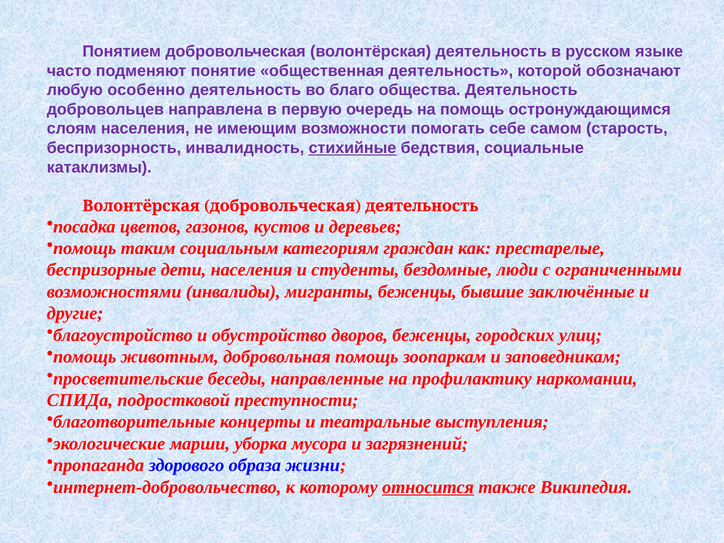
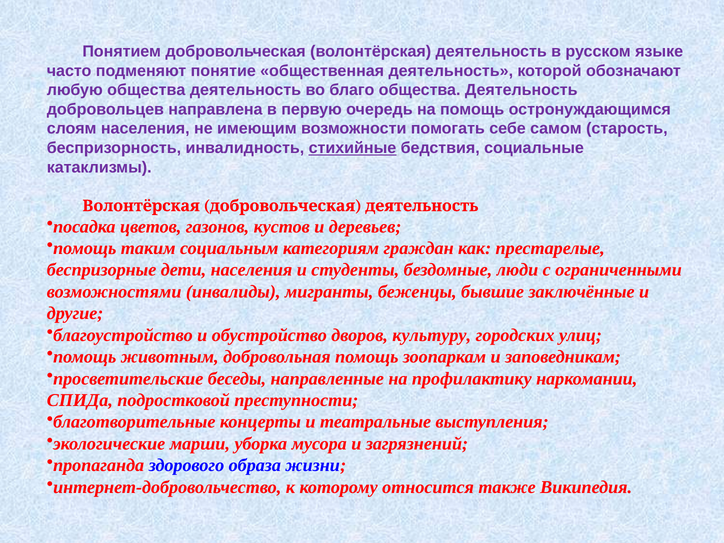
любую особенно: особенно -> общества
дворов беженцы: беженцы -> культуру
относится underline: present -> none
